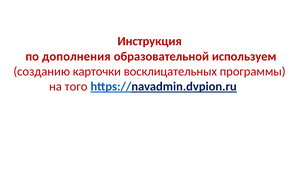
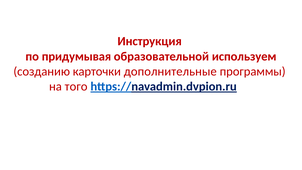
дополнения: дополнения -> придумывая
восклицательных: восклицательных -> дополнительные
